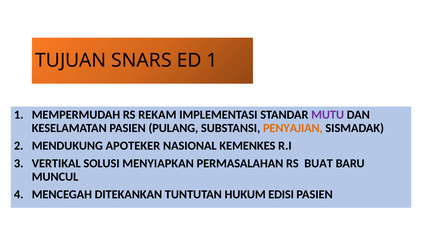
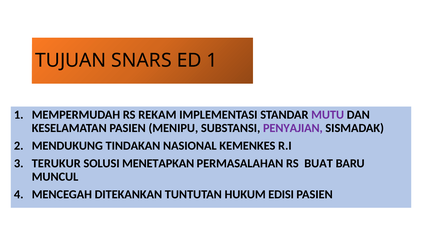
PULANG: PULANG -> MENIPU
PENYAJIAN colour: orange -> purple
APOTEKER: APOTEKER -> TINDAKAN
VERTIKAL: VERTIKAL -> TERUKUR
MENYIAPKAN: MENYIAPKAN -> MENETAPKAN
